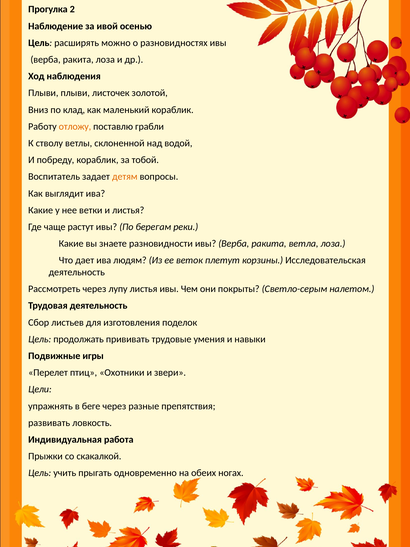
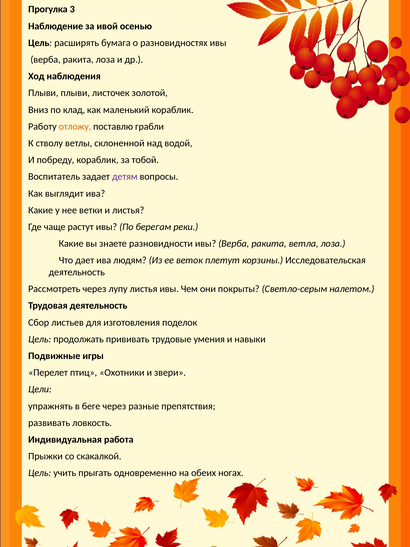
2: 2 -> 3
можно: можно -> бумага
детям colour: orange -> purple
